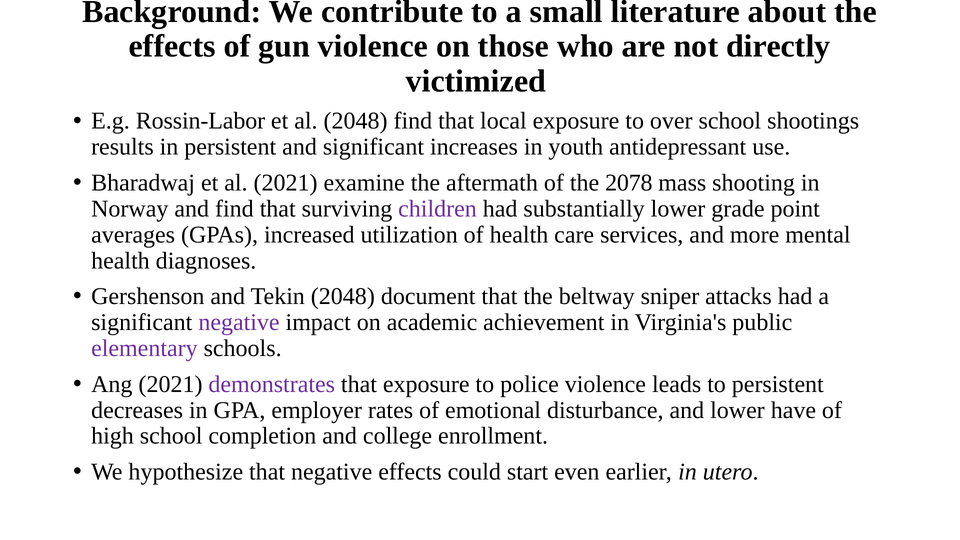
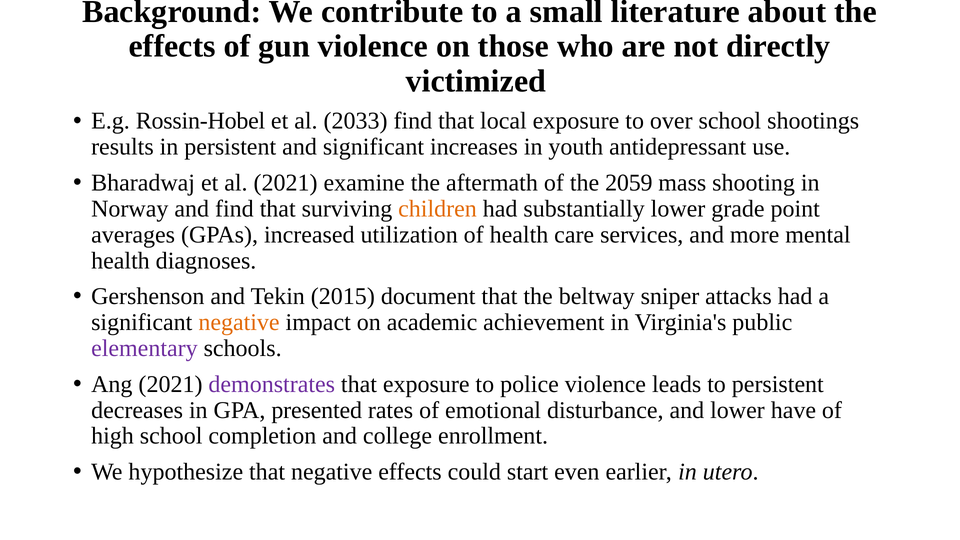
Rossin-Labor: Rossin-Labor -> Rossin-Hobel
al 2048: 2048 -> 2033
2078: 2078 -> 2059
children colour: purple -> orange
Tekin 2048: 2048 -> 2015
negative at (239, 322) colour: purple -> orange
employer: employer -> presented
